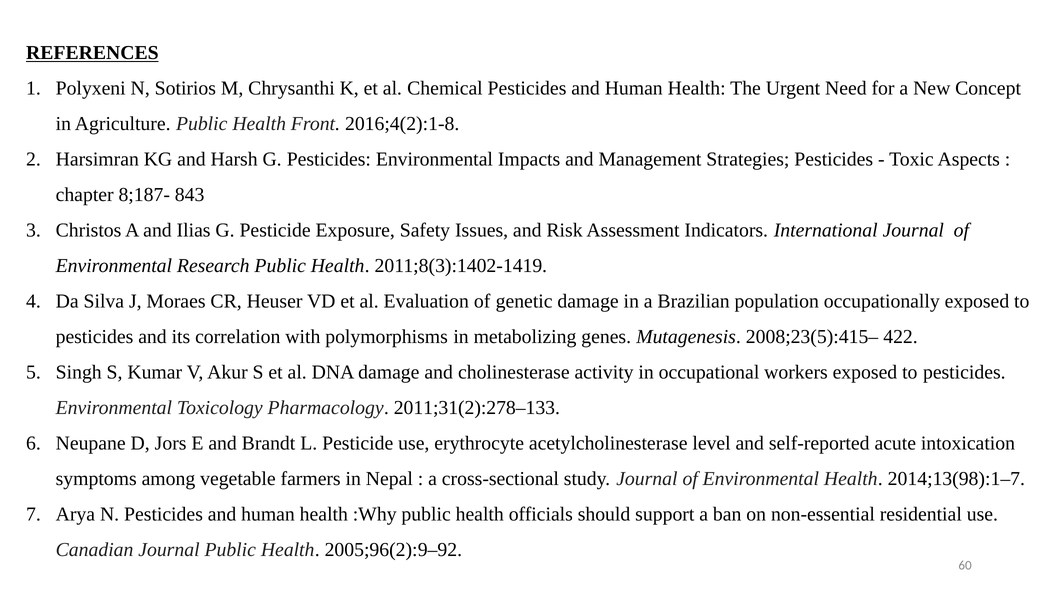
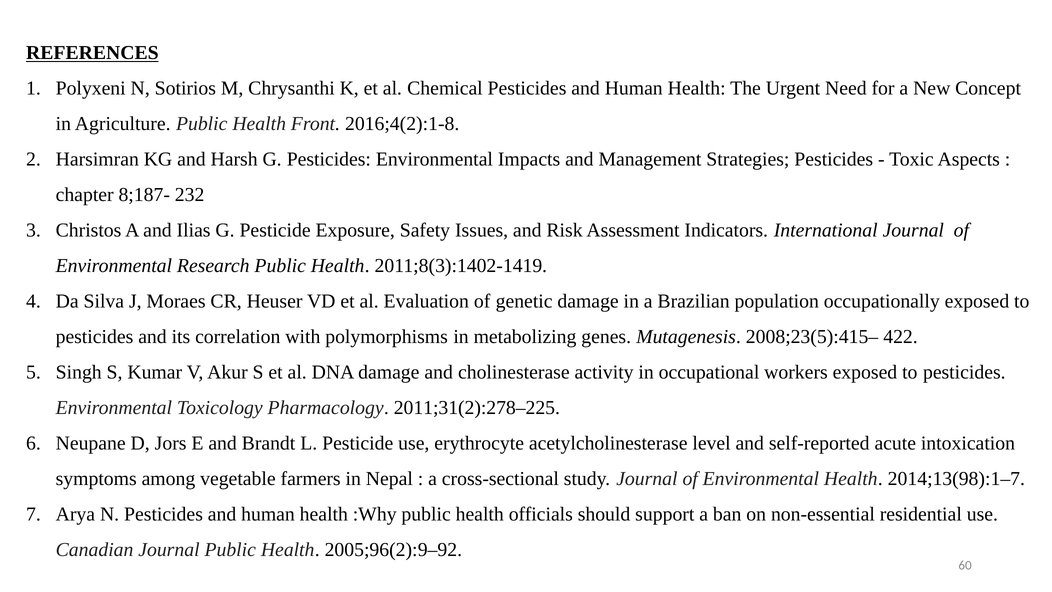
843: 843 -> 232
2011;31(2):278–133: 2011;31(2):278–133 -> 2011;31(2):278–225
